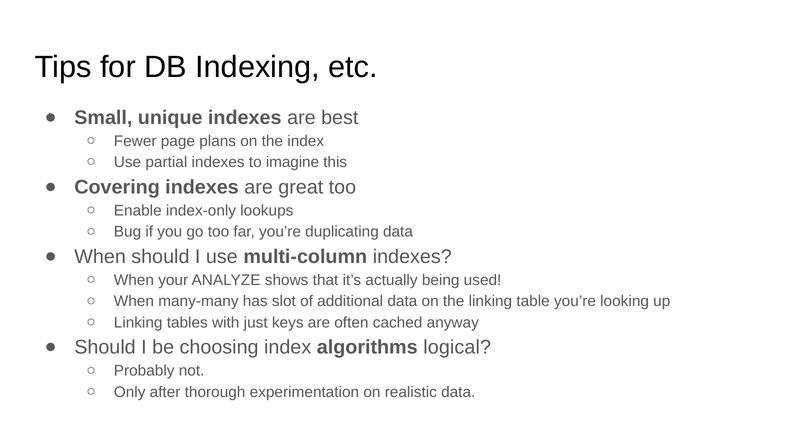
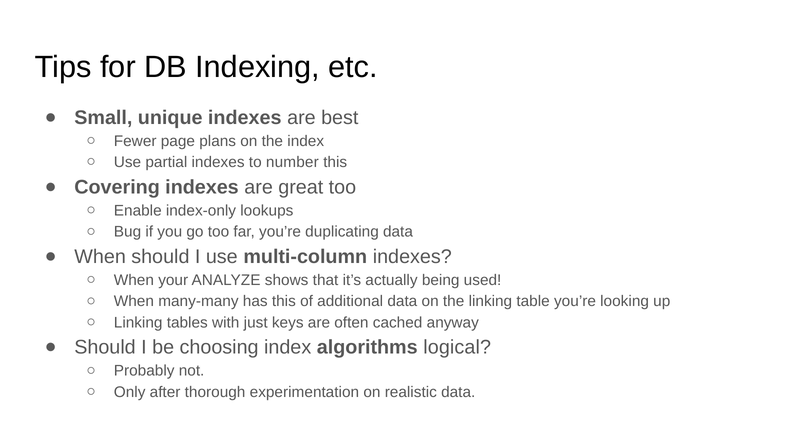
imagine: imagine -> number
has slot: slot -> this
